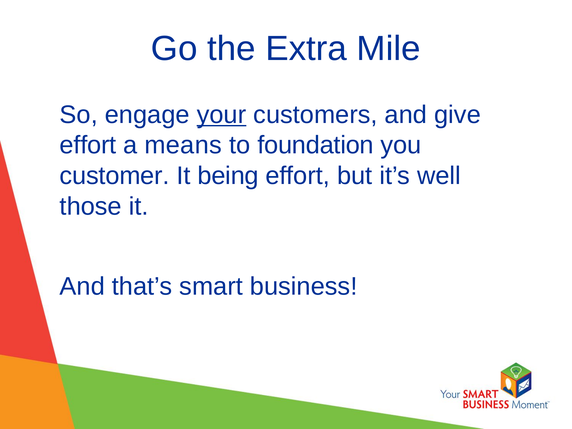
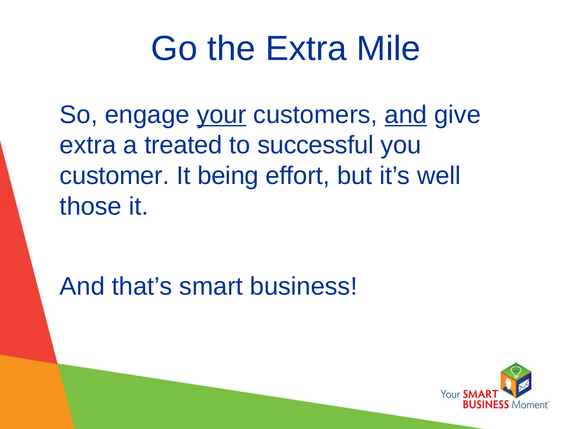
and at (406, 115) underline: none -> present
effort at (88, 145): effort -> extra
means: means -> treated
foundation: foundation -> successful
